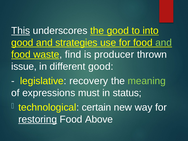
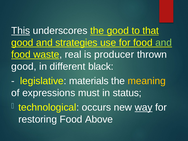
into: into -> that
find: find -> real
issue at (24, 66): issue -> good
different good: good -> black
recovery: recovery -> materials
meaning colour: light green -> yellow
certain: certain -> occurs
way underline: none -> present
restoring underline: present -> none
